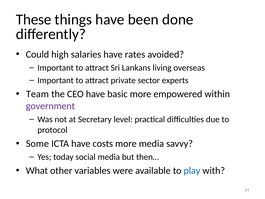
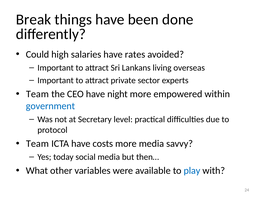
These: These -> Break
basic: basic -> night
government colour: purple -> blue
Some at (37, 143): Some -> Team
